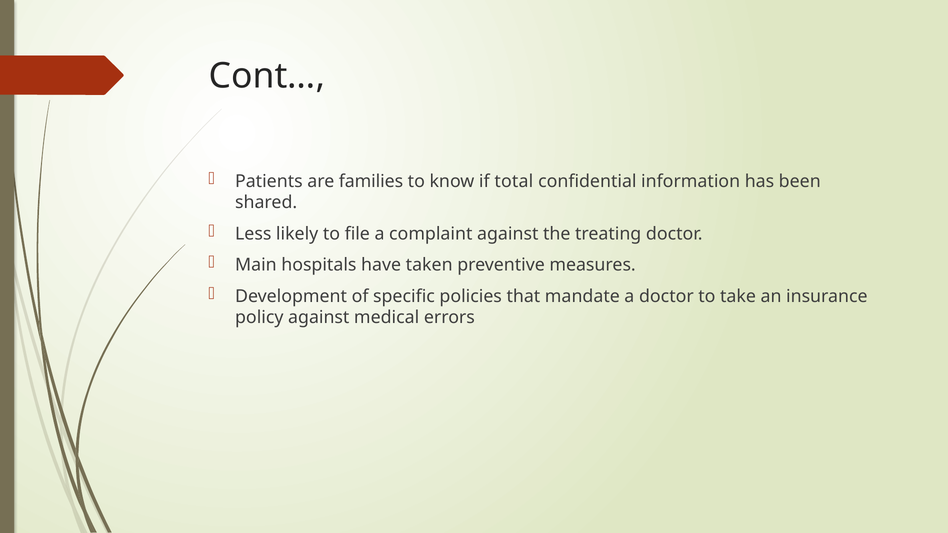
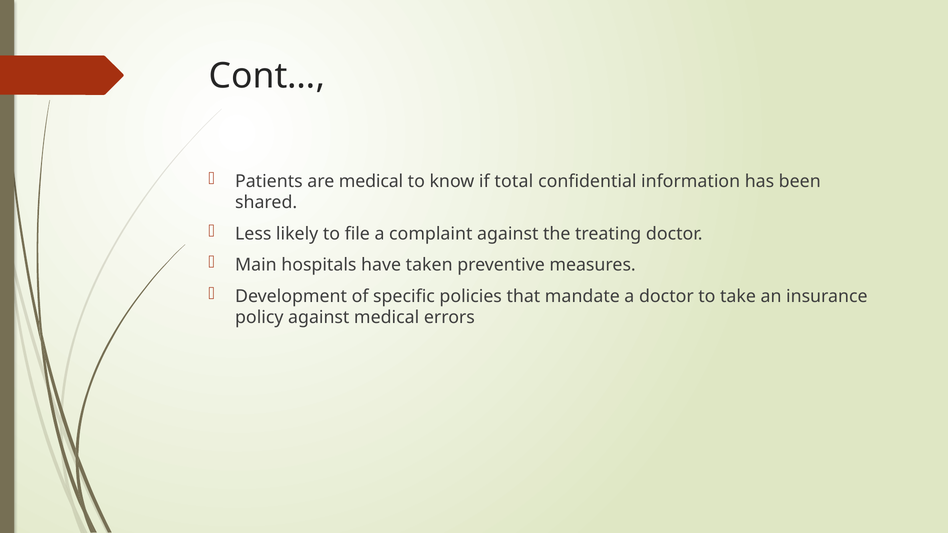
are families: families -> medical
